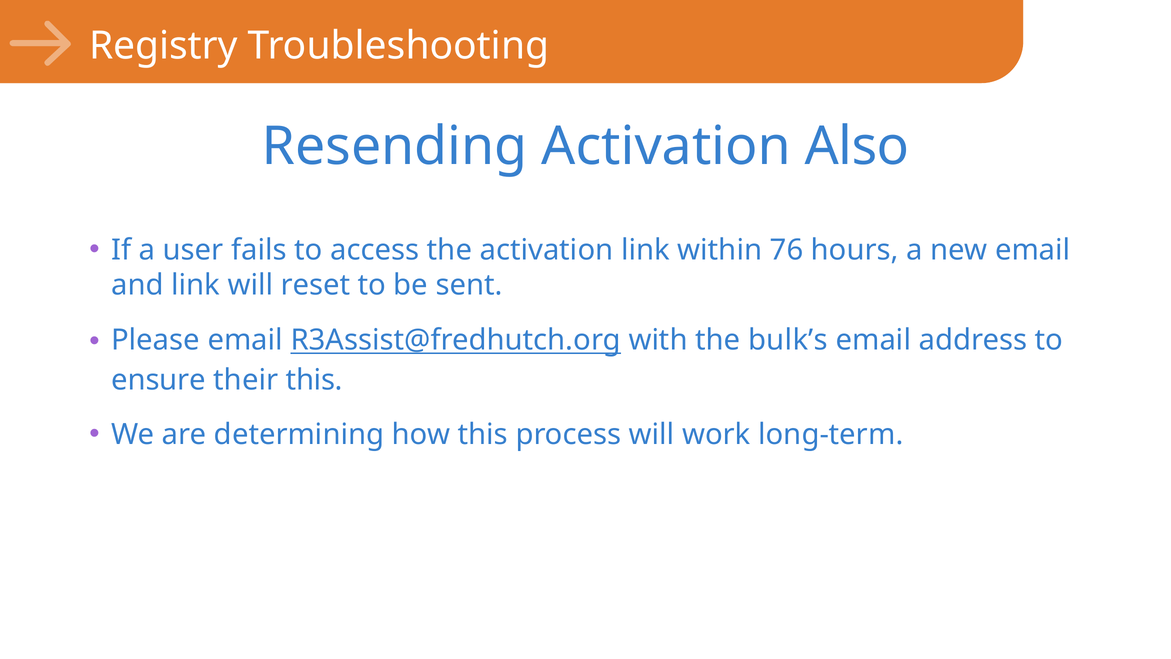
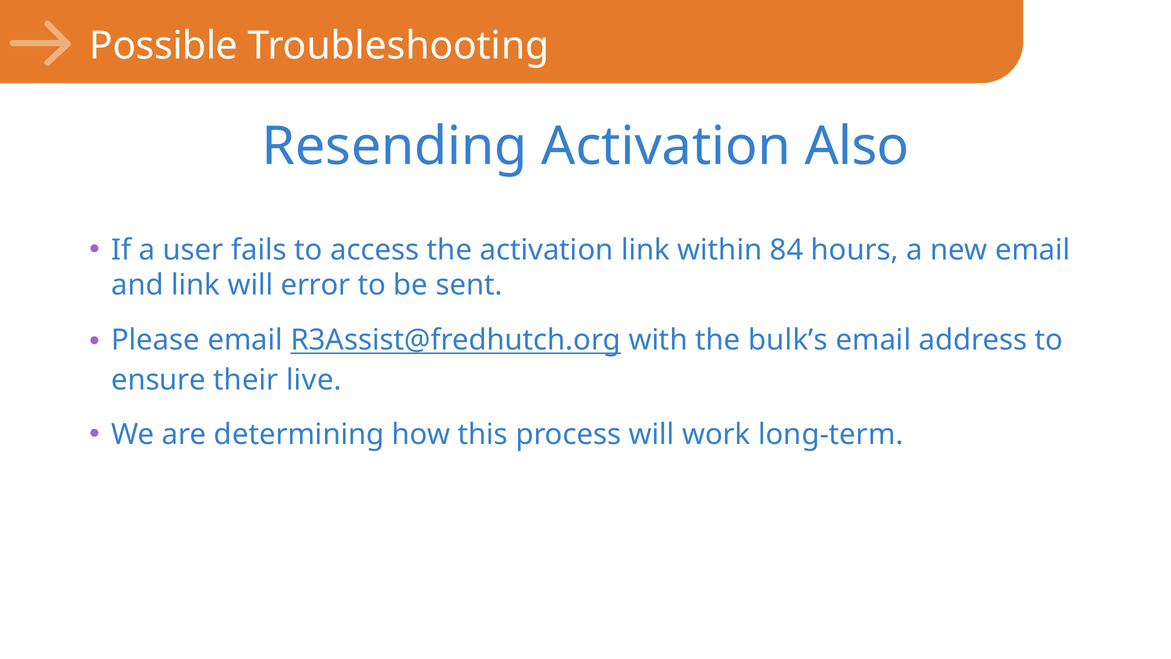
Registry: Registry -> Possible
76: 76 -> 84
reset: reset -> error
their this: this -> live
